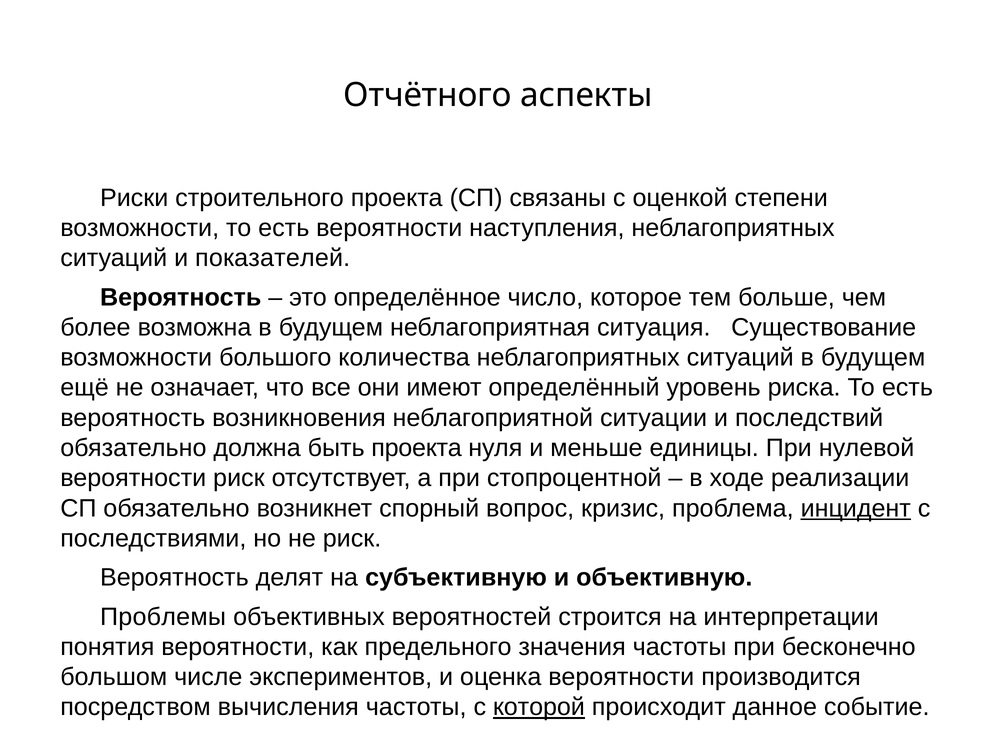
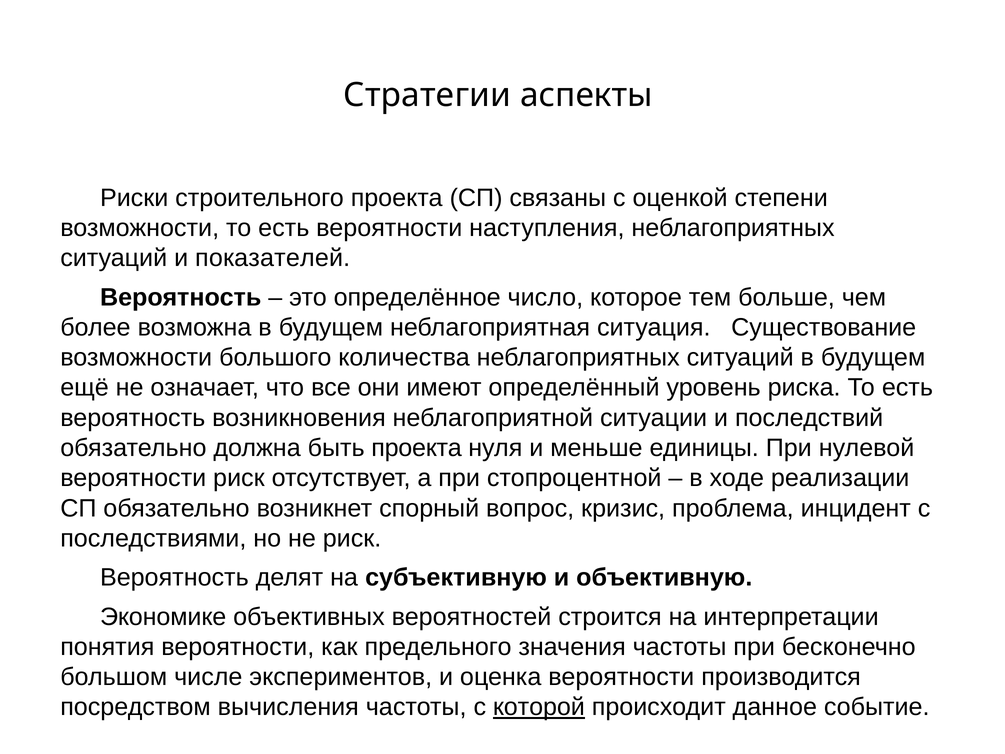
Отчётного: Отчётного -> Стратегии
инцидент underline: present -> none
Проблемы: Проблемы -> Экономике
